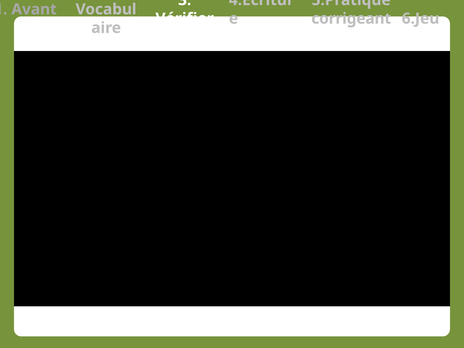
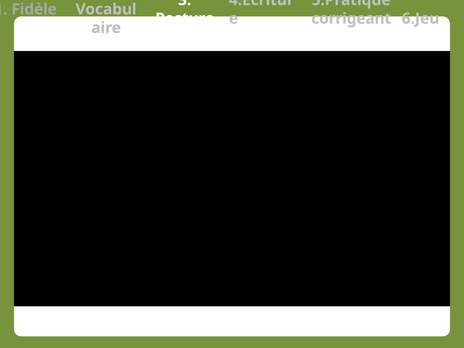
Avant: Avant -> Fidèle
Vérifier: Vérifier -> Posture
